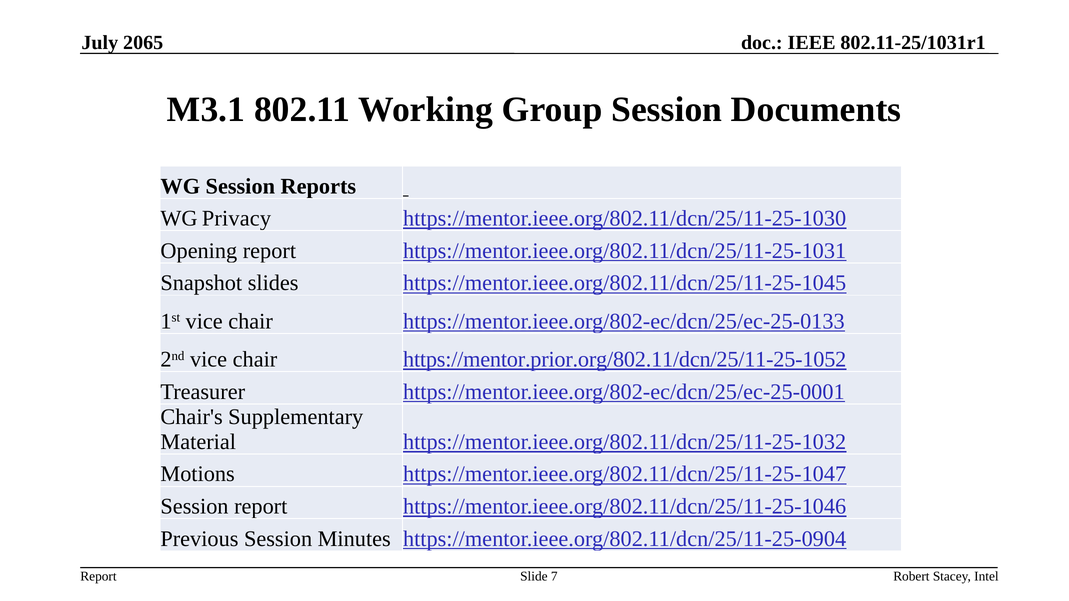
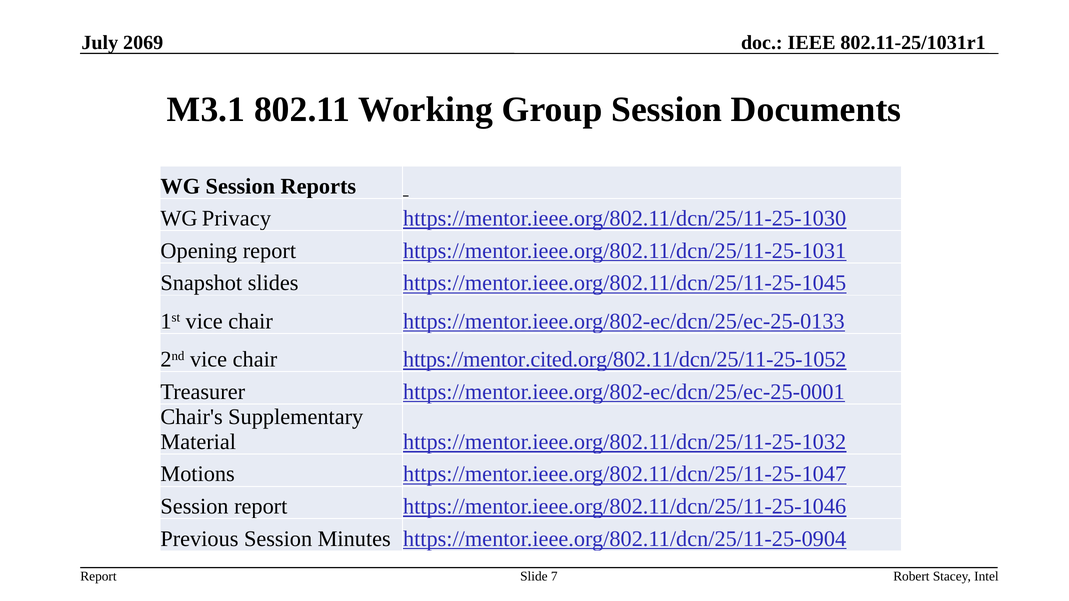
2065: 2065 -> 2069
https://mentor.prior.org/802.11/dcn/25/11-25-1052: https://mentor.prior.org/802.11/dcn/25/11-25-1052 -> https://mentor.cited.org/802.11/dcn/25/11-25-1052
